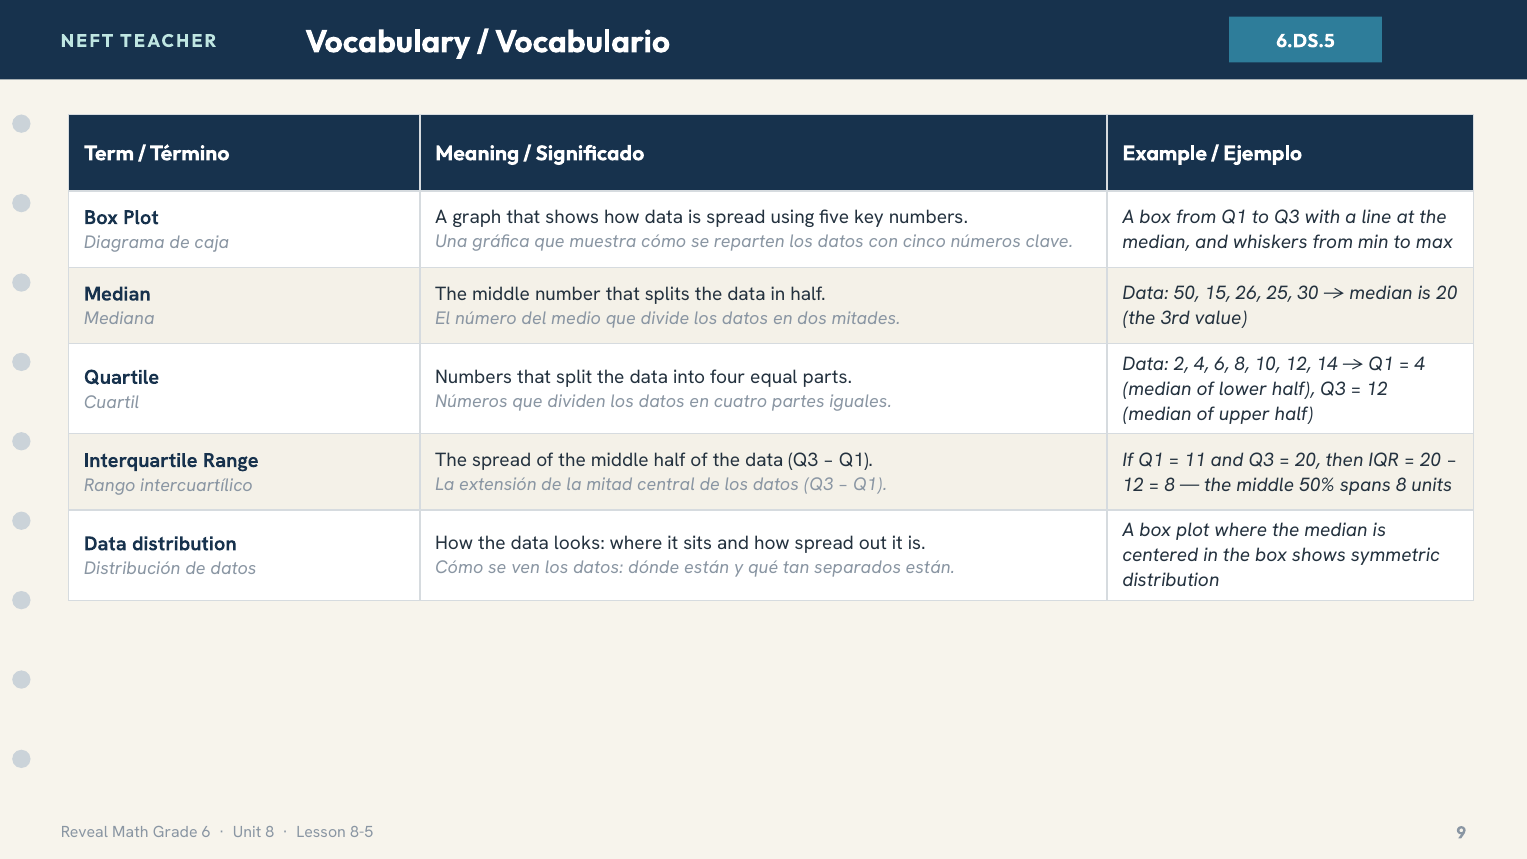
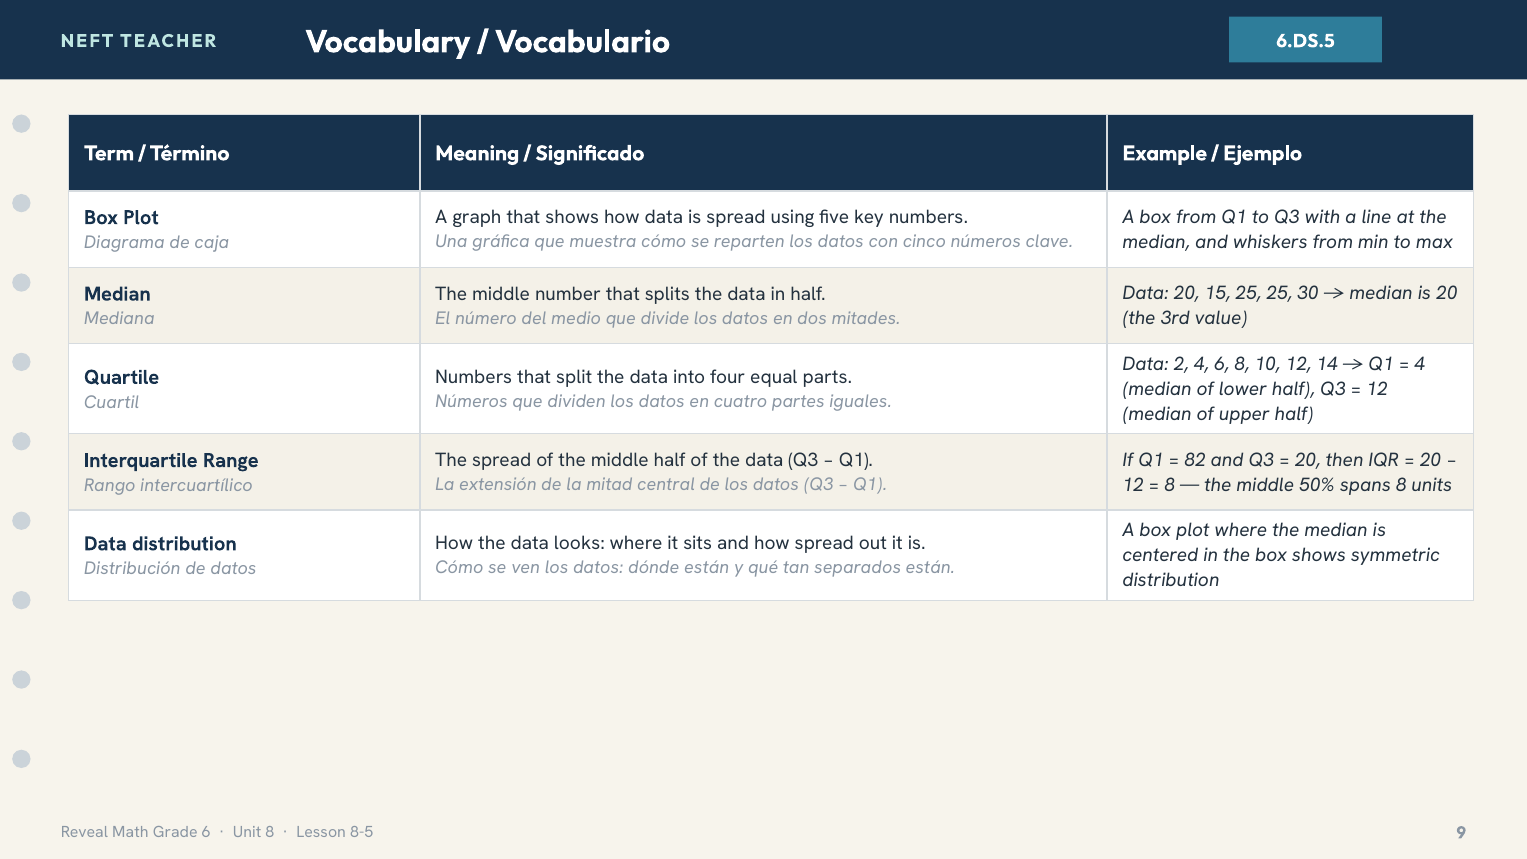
Data 50: 50 -> 20
15 26: 26 -> 25
11: 11 -> 82
